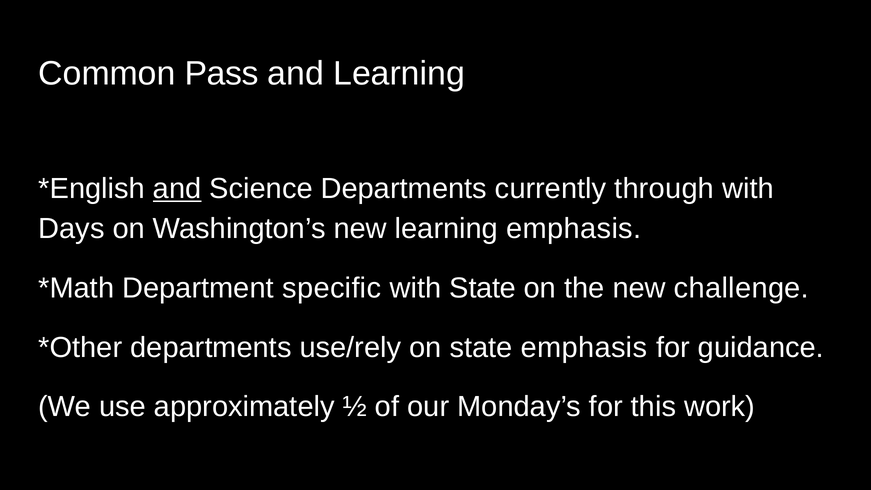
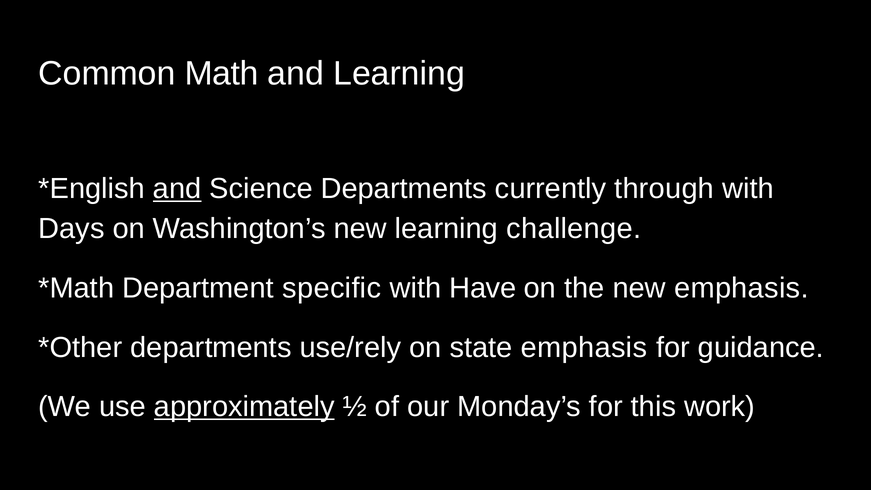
Pass: Pass -> Math
learning emphasis: emphasis -> challenge
with State: State -> Have
new challenge: challenge -> emphasis
approximately underline: none -> present
